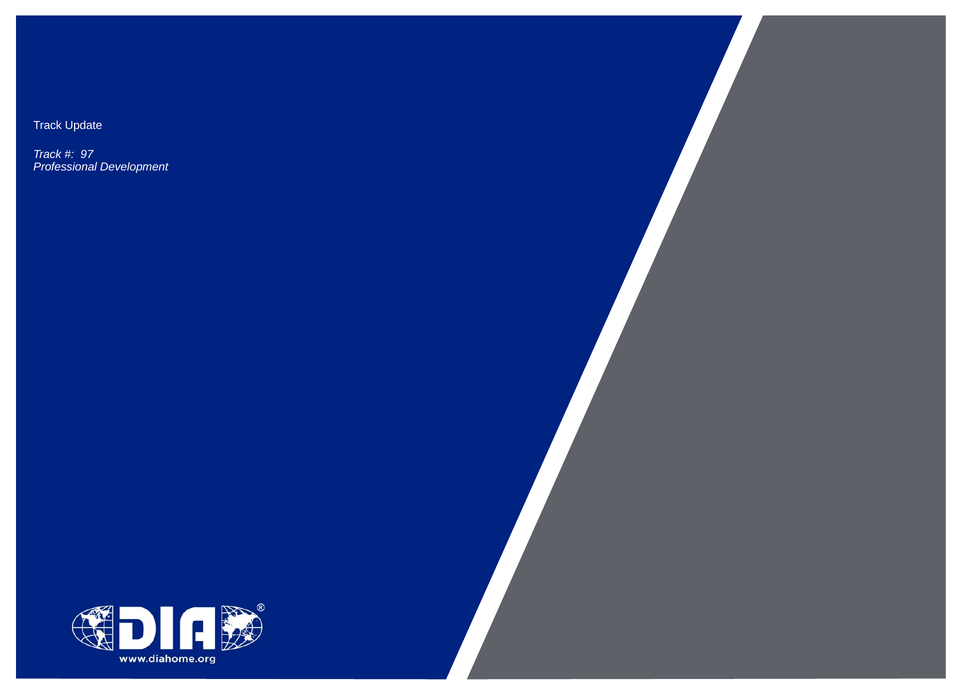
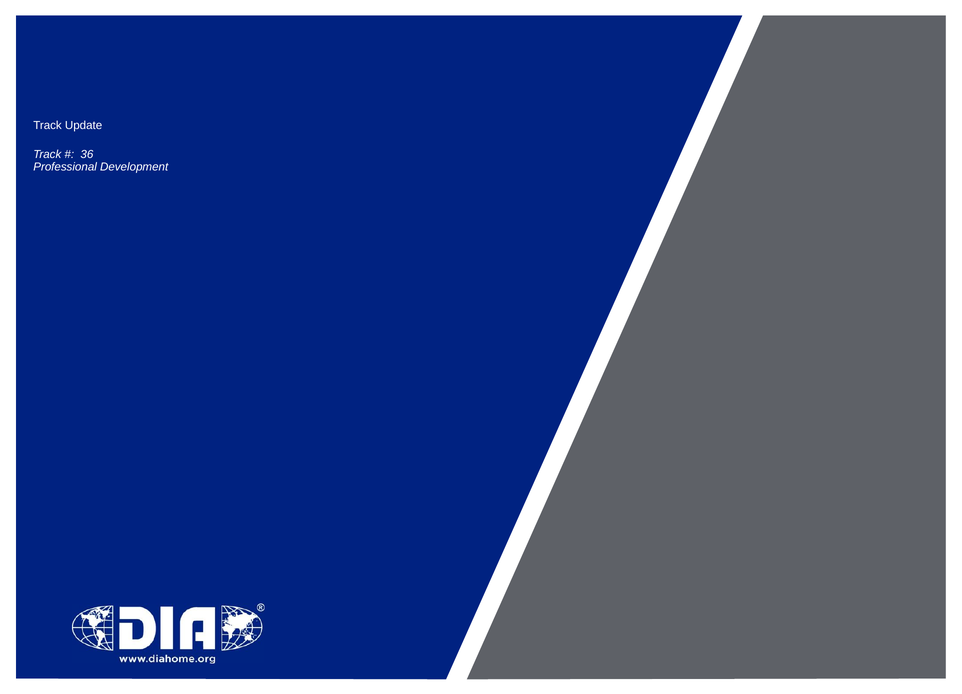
97: 97 -> 36
